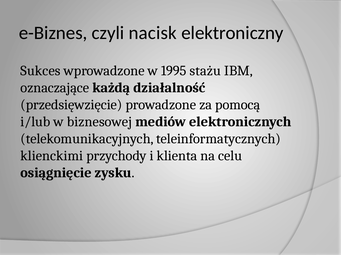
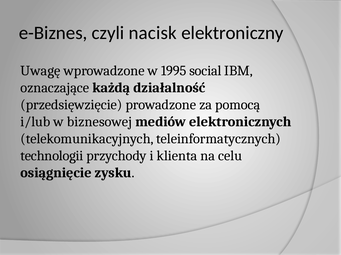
Sukces: Sukces -> Uwagę
stażu: stażu -> social
klienckimi: klienckimi -> technologii
